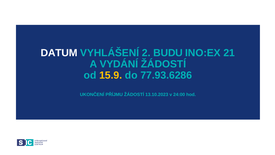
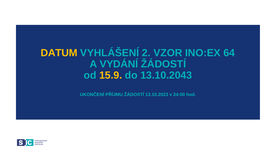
DATUM colour: white -> yellow
BUDU: BUDU -> VZOR
21: 21 -> 64
77.93.6286: 77.93.6286 -> 13.10.2043
